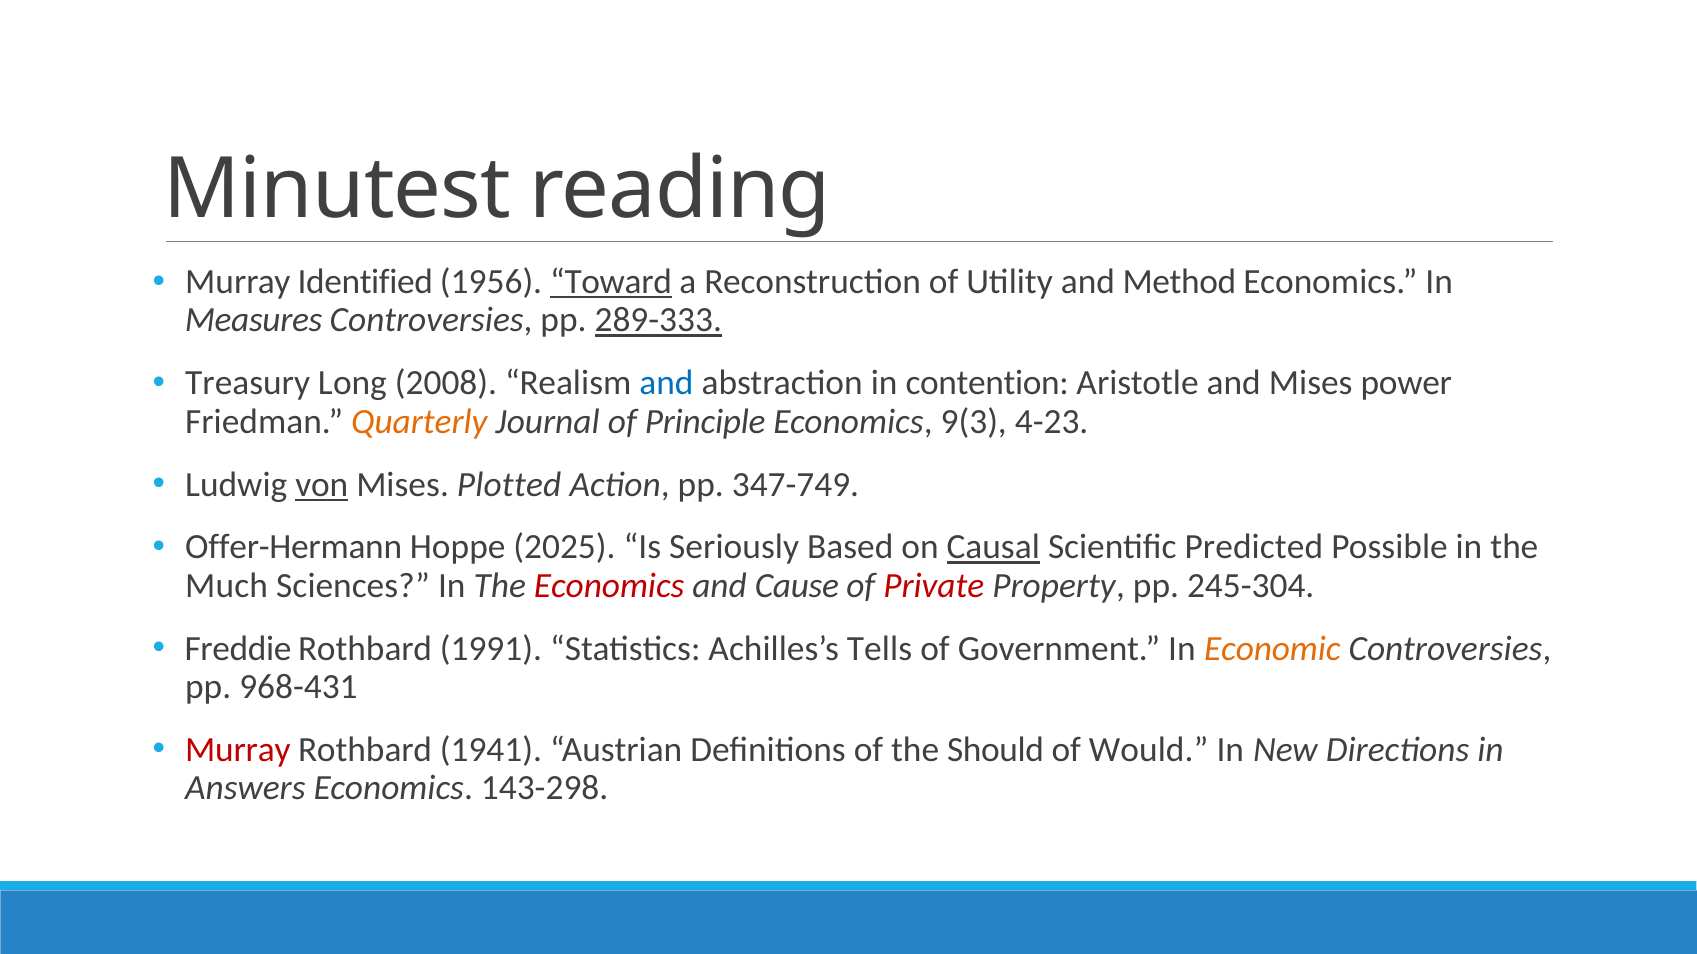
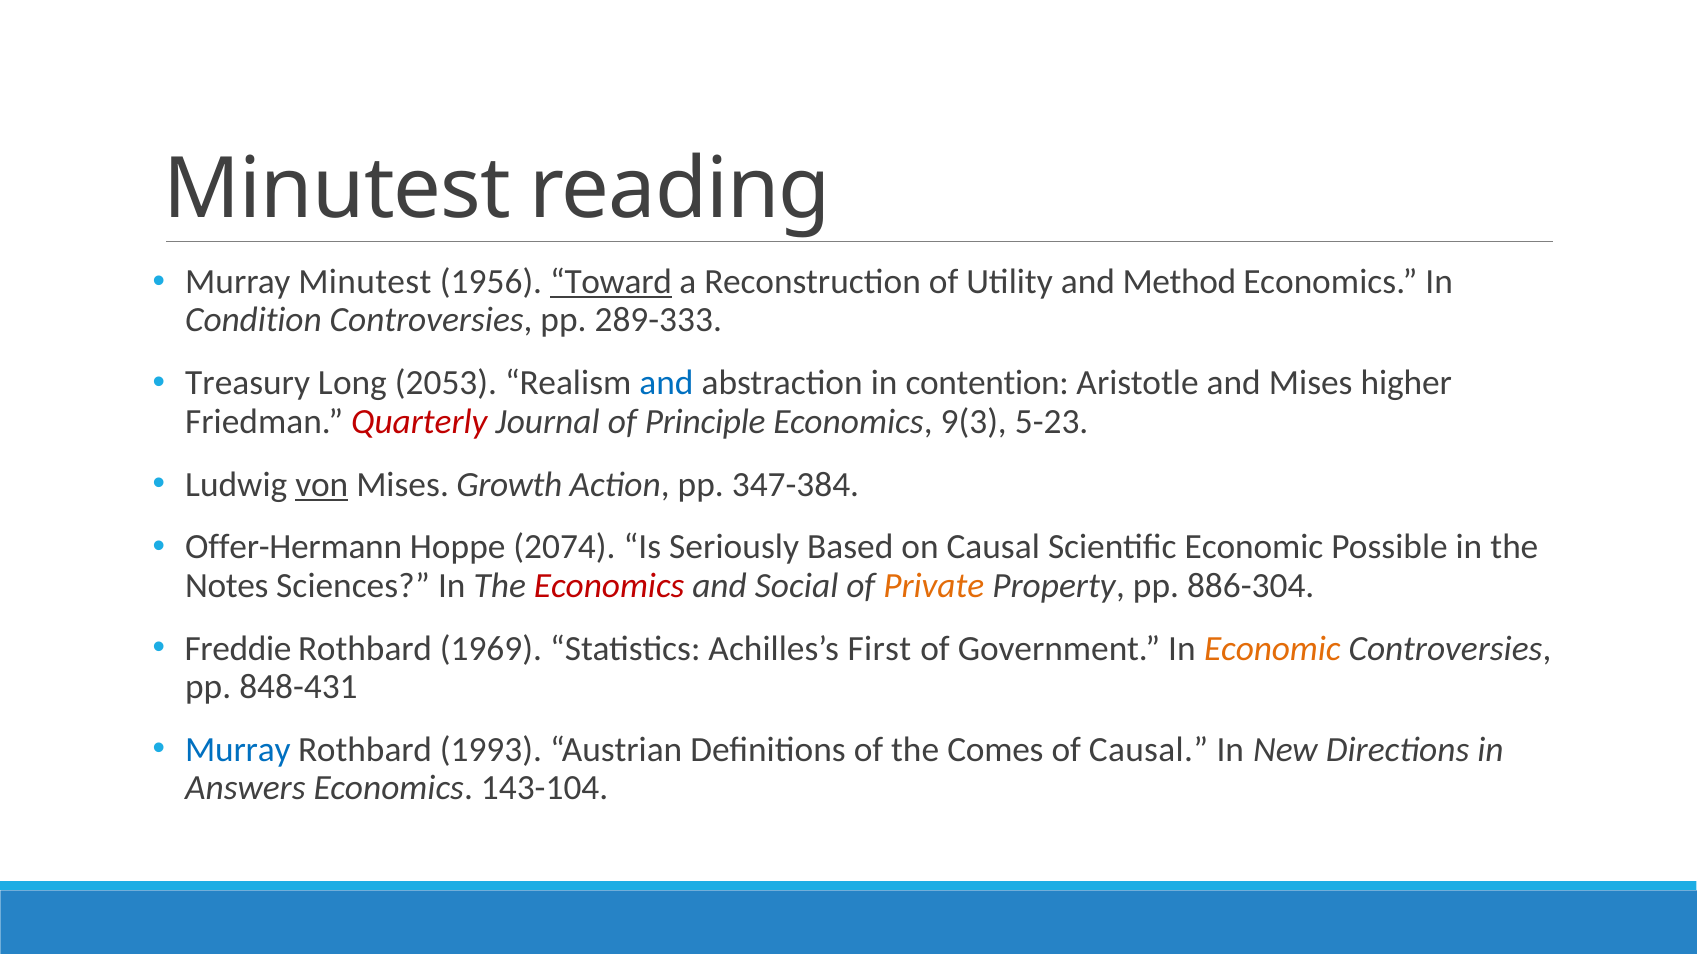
Murray Identified: Identified -> Minutest
Measures: Measures -> Condition
289-333 underline: present -> none
2008: 2008 -> 2053
power: power -> higher
Quarterly colour: orange -> red
4-23: 4-23 -> 5-23
Plotted: Plotted -> Growth
347-749: 347-749 -> 347-384
2025: 2025 -> 2074
Causal at (993, 548) underline: present -> none
Scientific Predicted: Predicted -> Economic
Much: Much -> Notes
Cause: Cause -> Social
Private colour: red -> orange
245-304: 245-304 -> 886-304
1991: 1991 -> 1969
Tells: Tells -> First
968-431: 968-431 -> 848-431
Murray at (238, 750) colour: red -> blue
1941: 1941 -> 1993
Should: Should -> Comes
of Would: Would -> Causal
143-298: 143-298 -> 143-104
